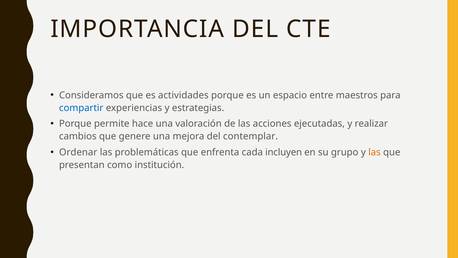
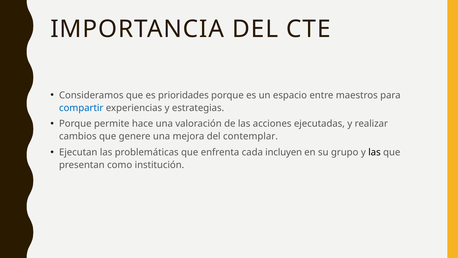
actividades: actividades -> prioridades
Ordenar: Ordenar -> Ejecutan
las at (374, 152) colour: orange -> black
